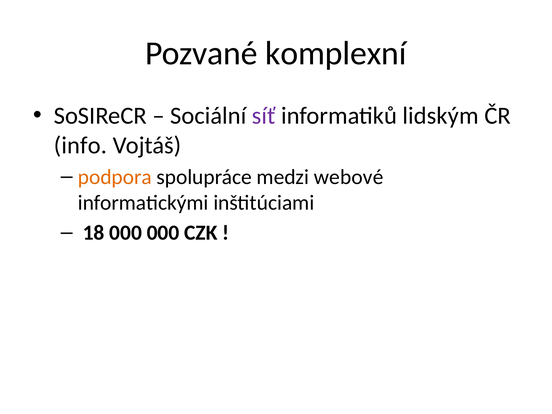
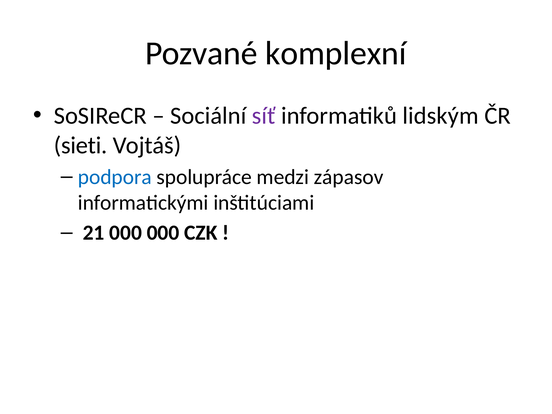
info: info -> sieti
podpora colour: orange -> blue
webové: webové -> zápasov
18: 18 -> 21
